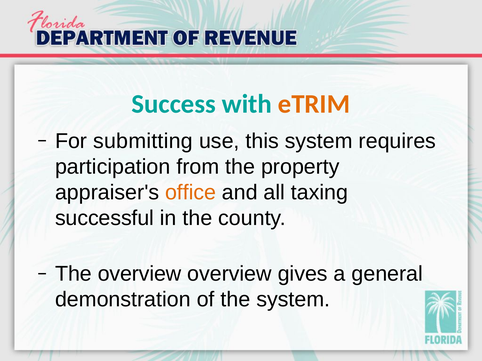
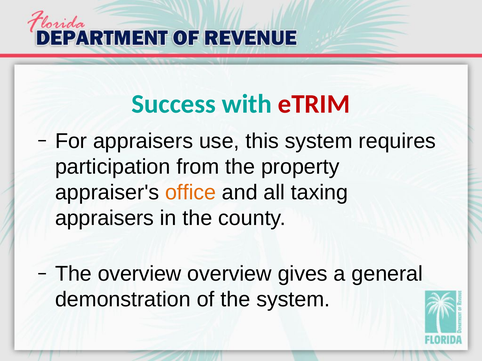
eTRIM colour: orange -> red
For submitting: submitting -> appraisers
successful at (105, 219): successful -> appraisers
